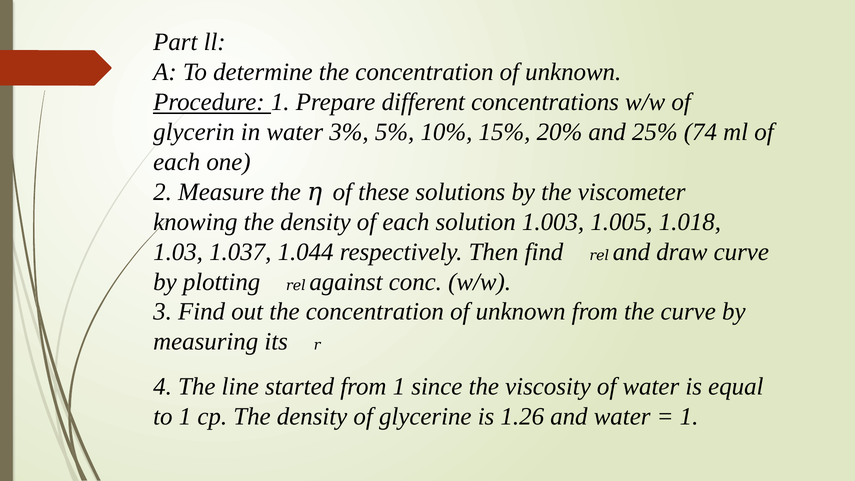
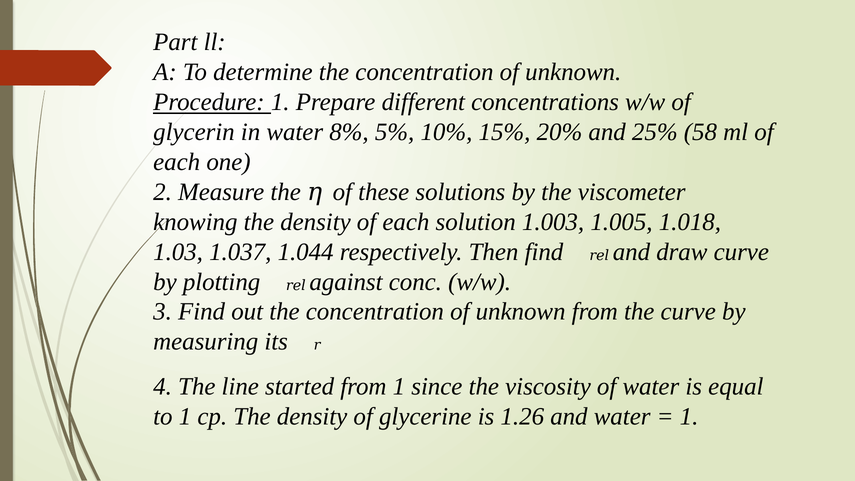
3%: 3% -> 8%
74: 74 -> 58
